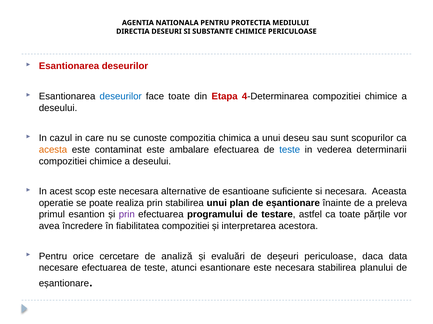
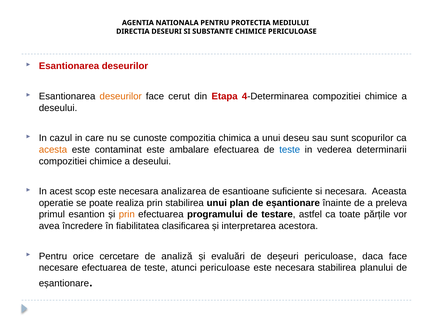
deseurilor at (121, 97) colour: blue -> orange
face toate: toate -> cerut
alternative: alternative -> analizarea
prin at (127, 215) colour: purple -> orange
fiabilitatea compozitiei: compozitiei -> clasificarea
daca data: data -> face
atunci esantionare: esantionare -> periculoase
